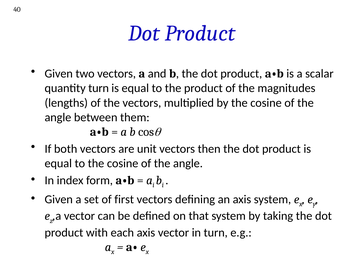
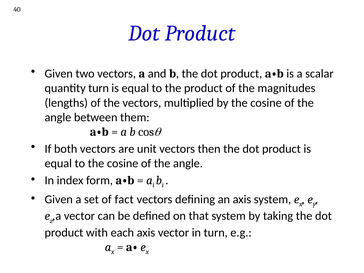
first: first -> fact
